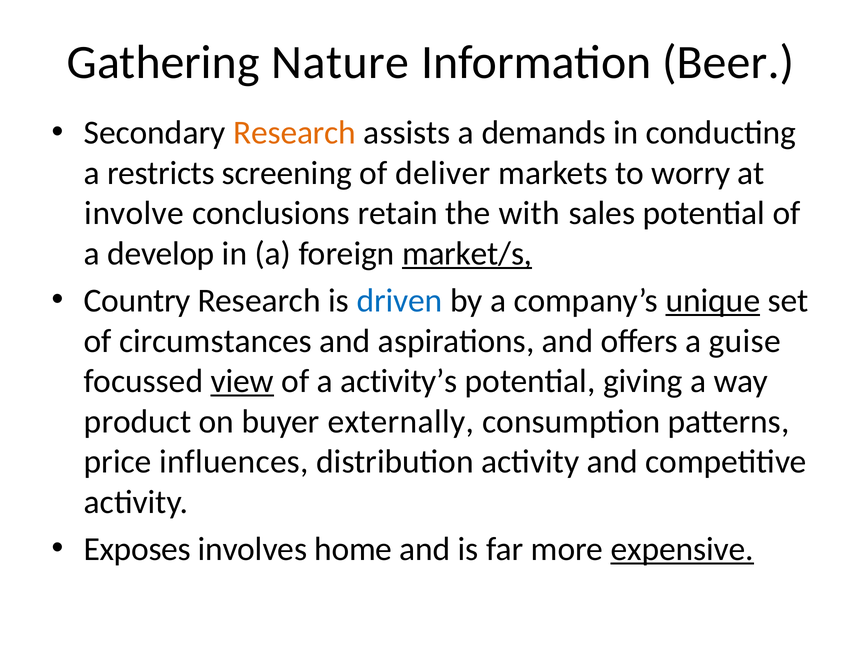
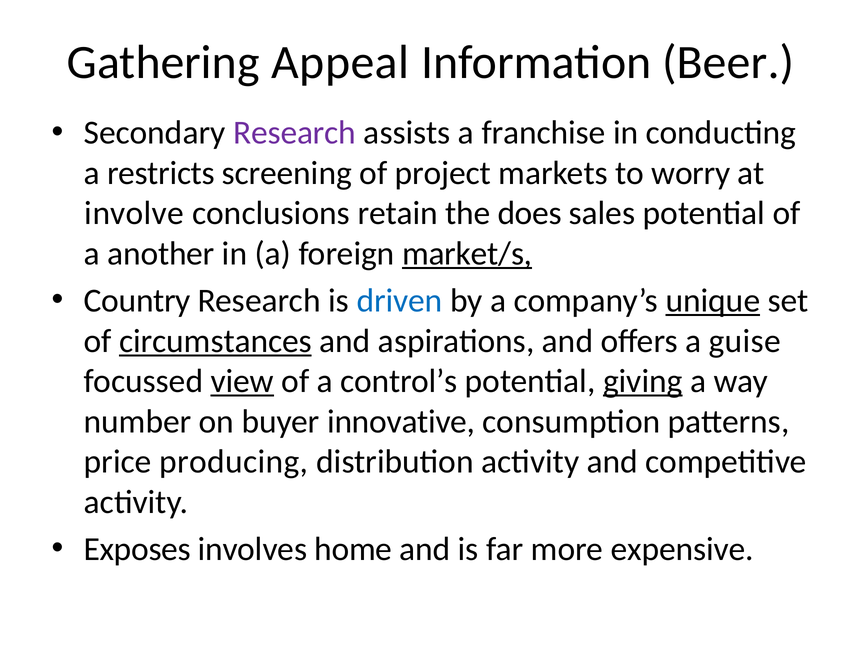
Nature: Nature -> Appeal
Research at (295, 133) colour: orange -> purple
demands: demands -> franchise
deliver: deliver -> project
with: with -> does
develop: develop -> another
circumstances underline: none -> present
activity’s: activity’s -> control’s
giving underline: none -> present
product: product -> number
externally: externally -> innovative
influences: influences -> producing
expensive underline: present -> none
